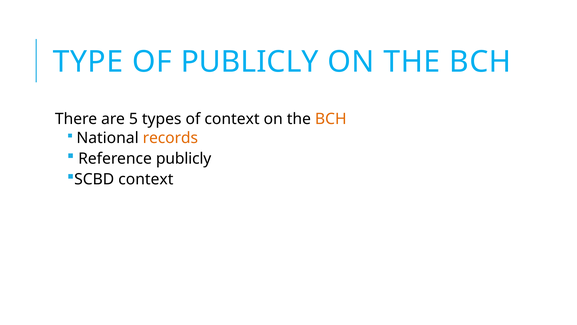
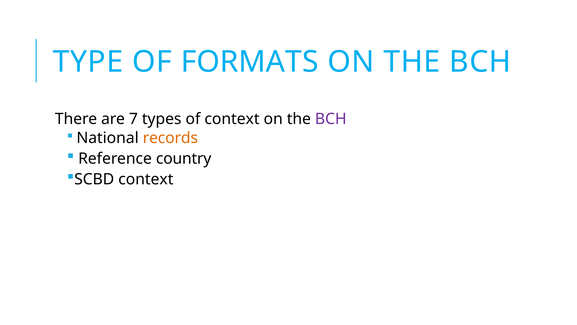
OF PUBLICLY: PUBLICLY -> FORMATS
5: 5 -> 7
BCH at (331, 119) colour: orange -> purple
Reference publicly: publicly -> country
